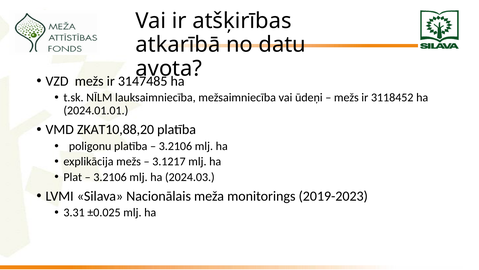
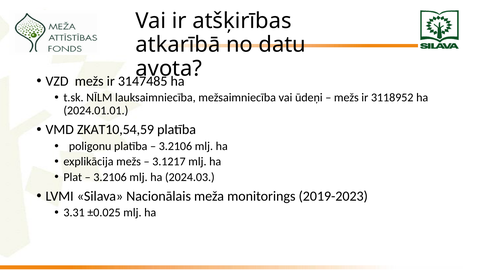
3118452: 3118452 -> 3118952
ZKAT10,88,20: ZKAT10,88,20 -> ZKAT10,54,59
